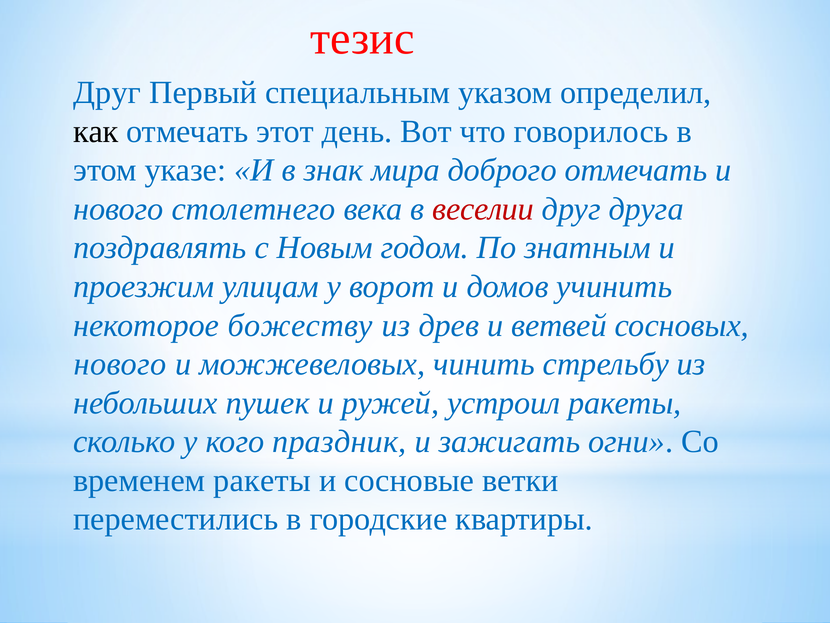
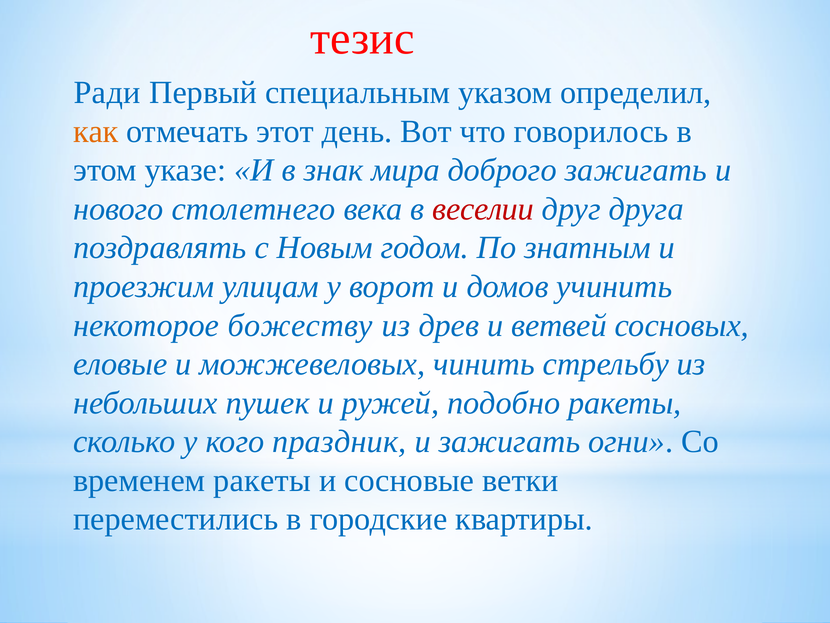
Друг at (107, 93): Друг -> Ради
как colour: black -> orange
доброго отмечать: отмечать -> зажигать
нового at (120, 364): нового -> еловые
устроил: устроил -> подобно
